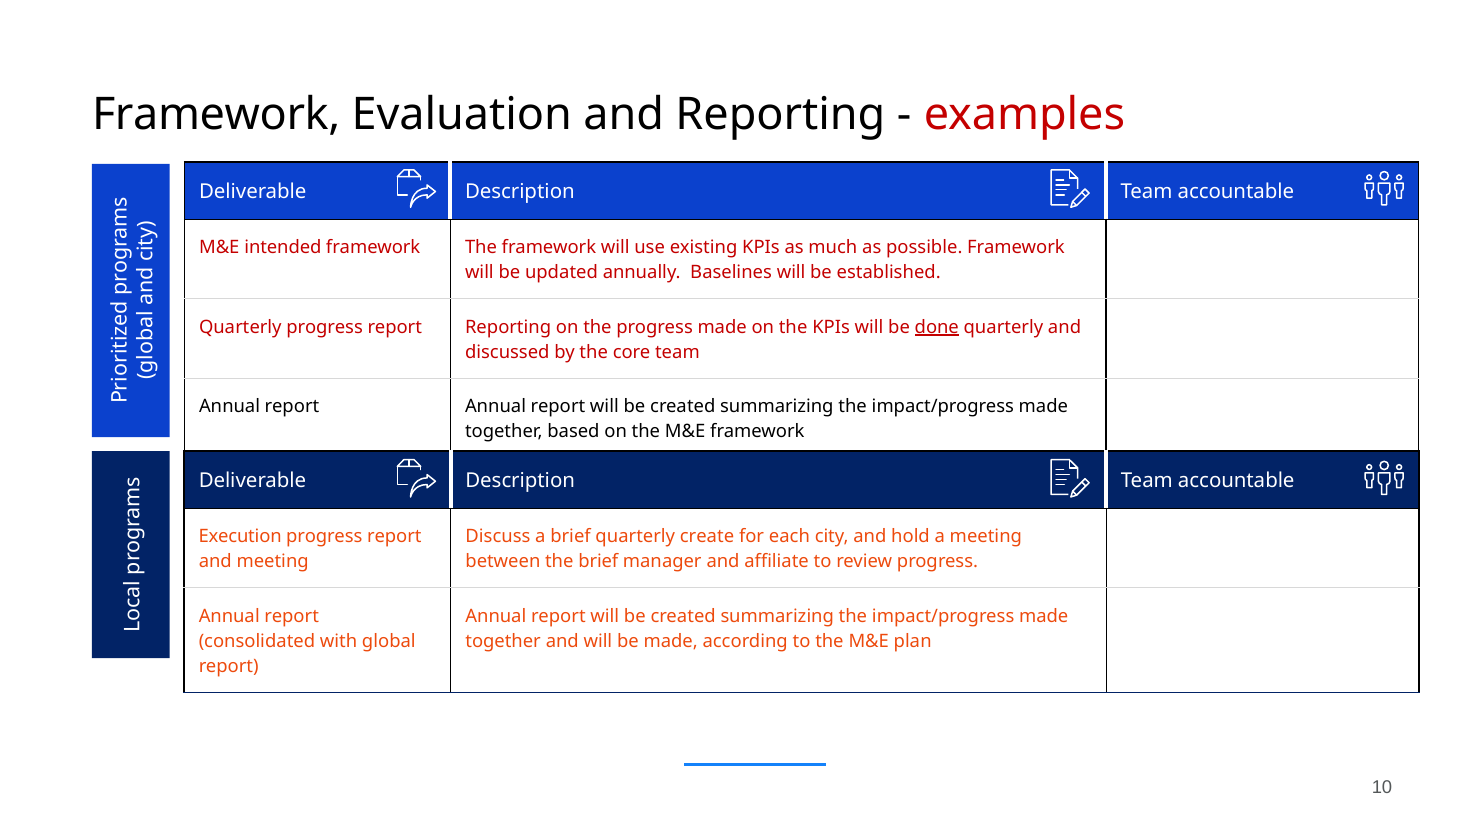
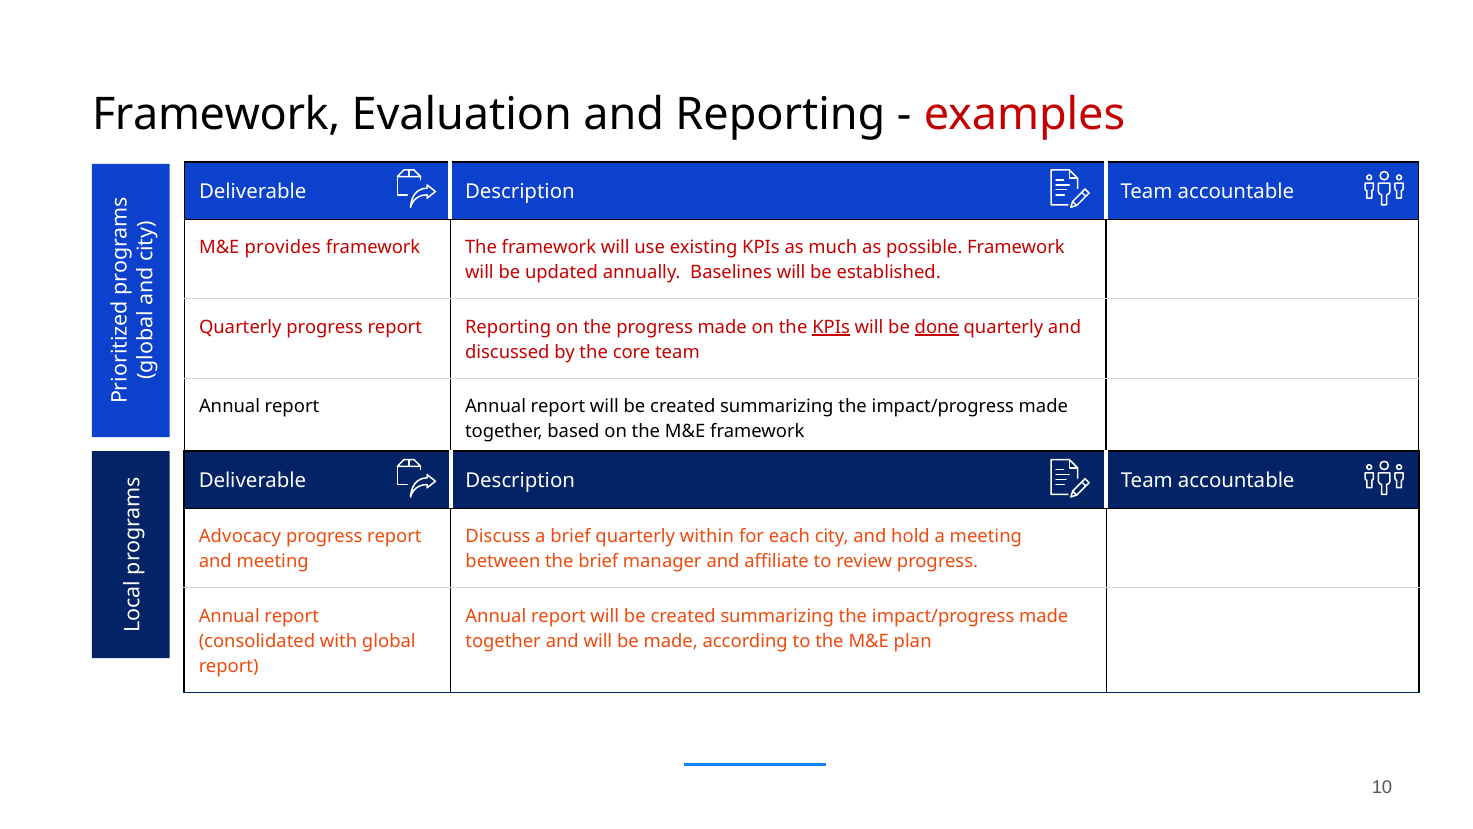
intended: intended -> provides
KPIs at (831, 327) underline: none -> present
Execution: Execution -> Advocacy
create: create -> within
